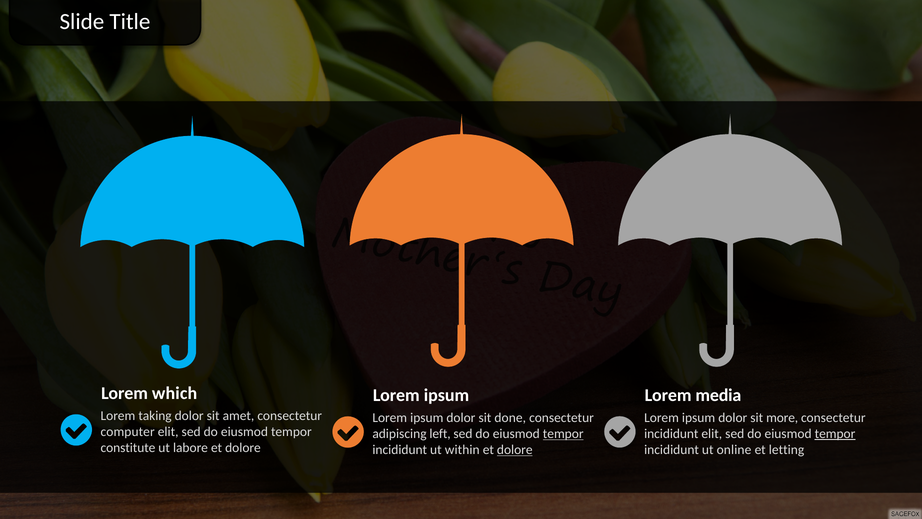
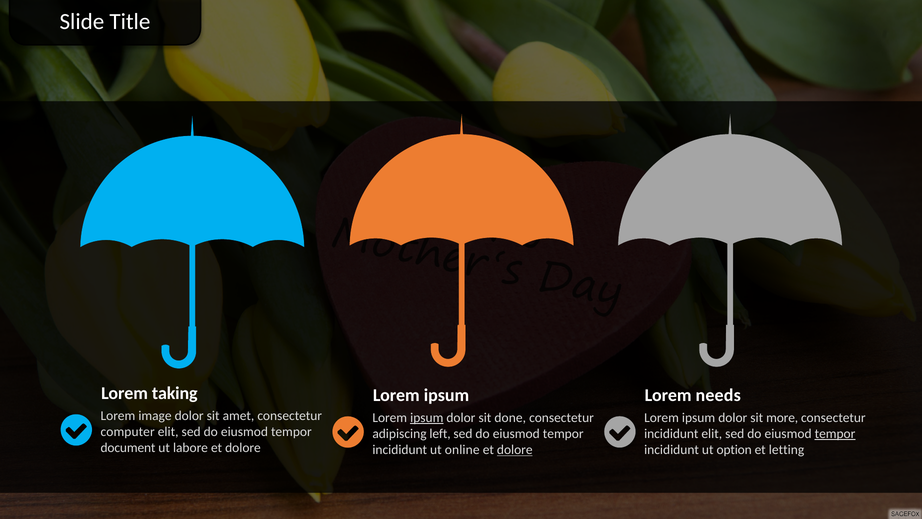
which: which -> taking
media: media -> needs
taking: taking -> image
ipsum at (427, 417) underline: none -> present
tempor at (563, 434) underline: present -> none
constitute: constitute -> document
online: online -> option
within: within -> online
